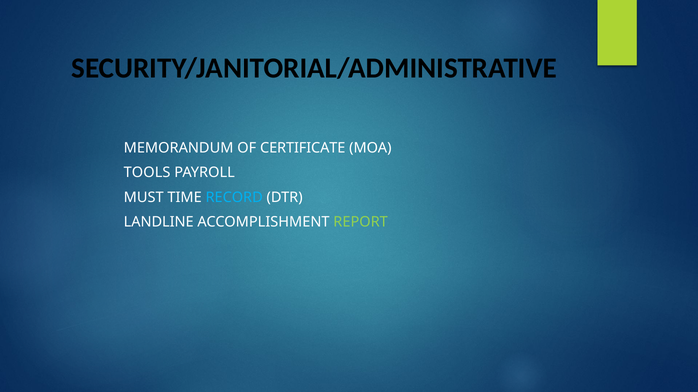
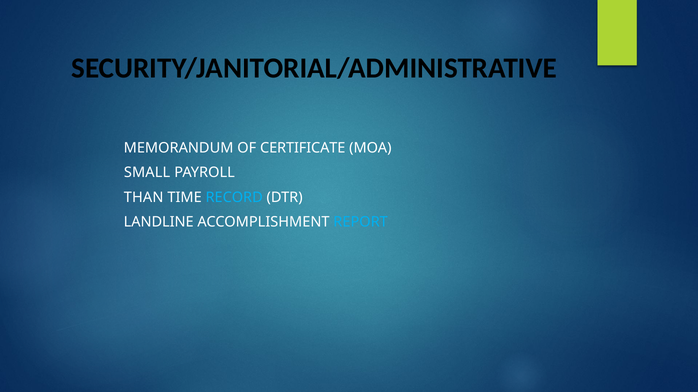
TOOLS: TOOLS -> SMALL
MUST: MUST -> THAN
REPORT colour: light green -> light blue
